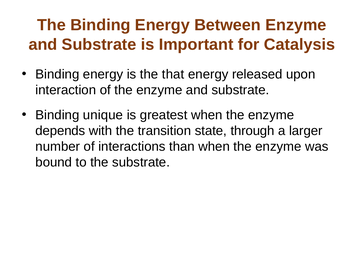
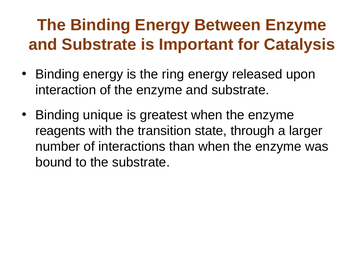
that: that -> ring
depends: depends -> reagents
